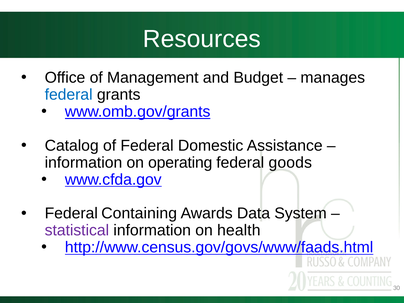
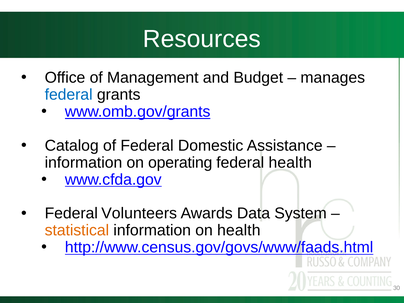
federal goods: goods -> health
Containing: Containing -> Volunteers
statistical colour: purple -> orange
